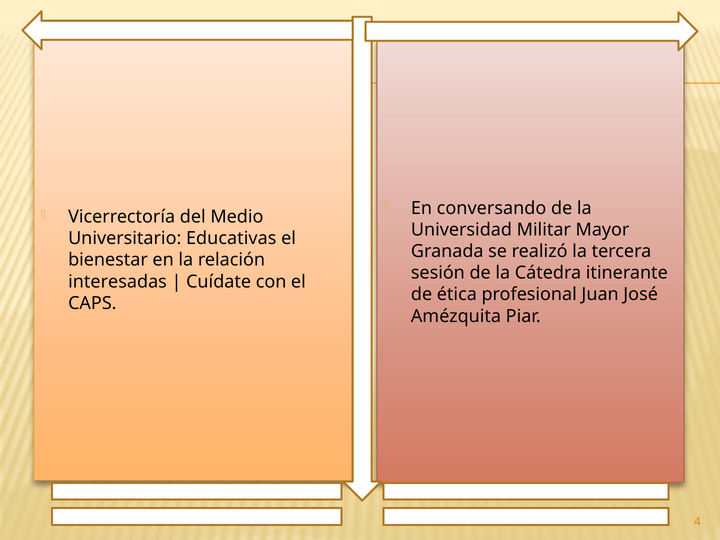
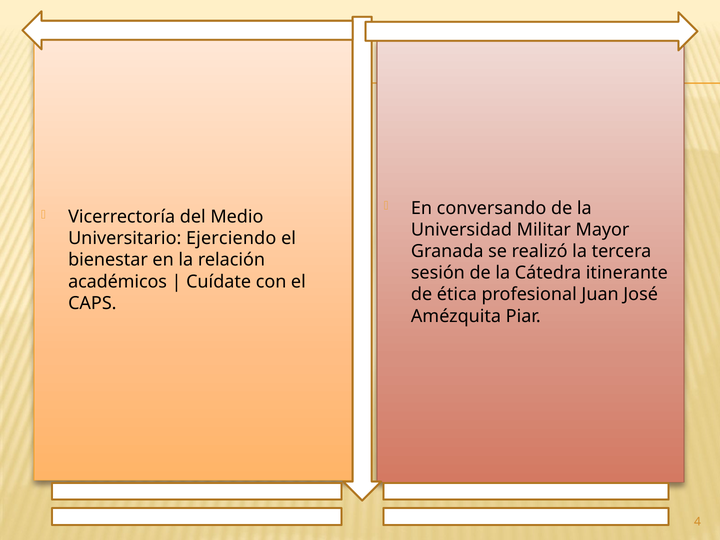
Educativas: Educativas -> Ejerciendo
interesadas: interesadas -> académicos
